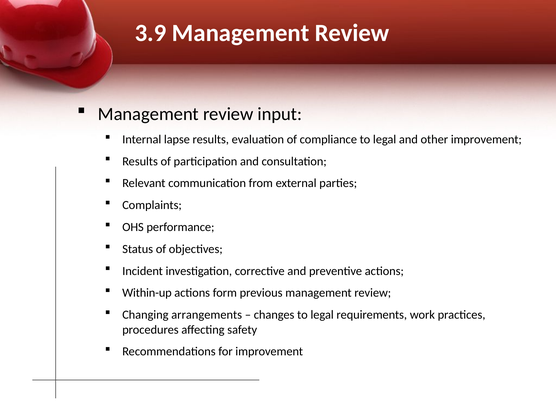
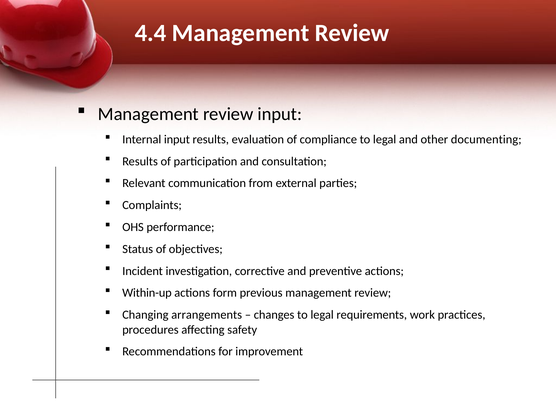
3.9: 3.9 -> 4.4
Internal lapse: lapse -> input
other improvement: improvement -> documenting
